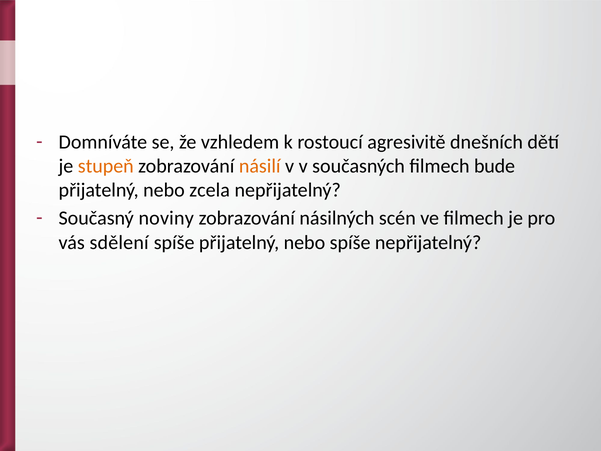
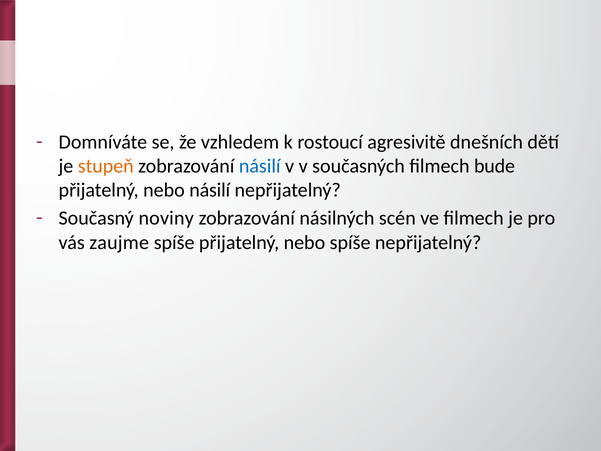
násilí at (260, 166) colour: orange -> blue
nebo zcela: zcela -> násilí
sdělení: sdělení -> zaujme
